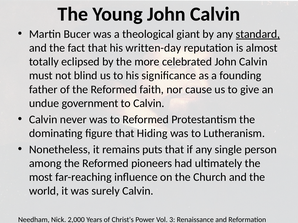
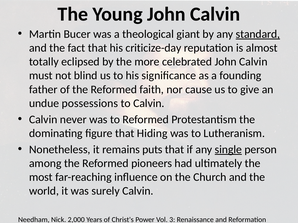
written-day: written-day -> criticize-day
government: government -> possessions
single underline: none -> present
